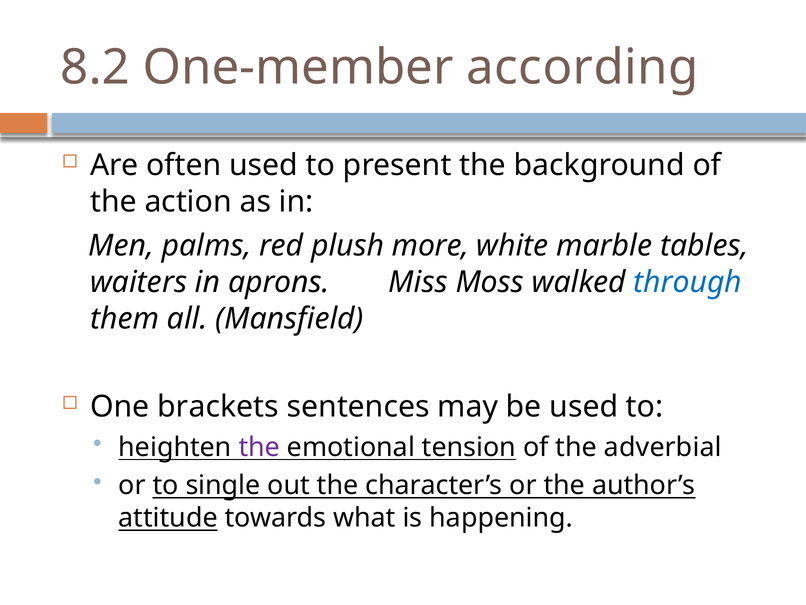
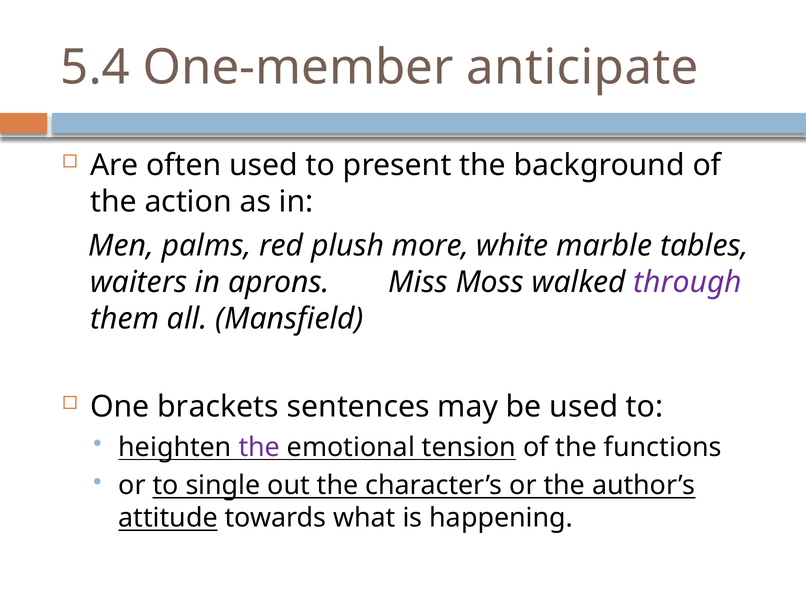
8.2: 8.2 -> 5.4
according: according -> anticipate
through colour: blue -> purple
adverbial: adverbial -> functions
